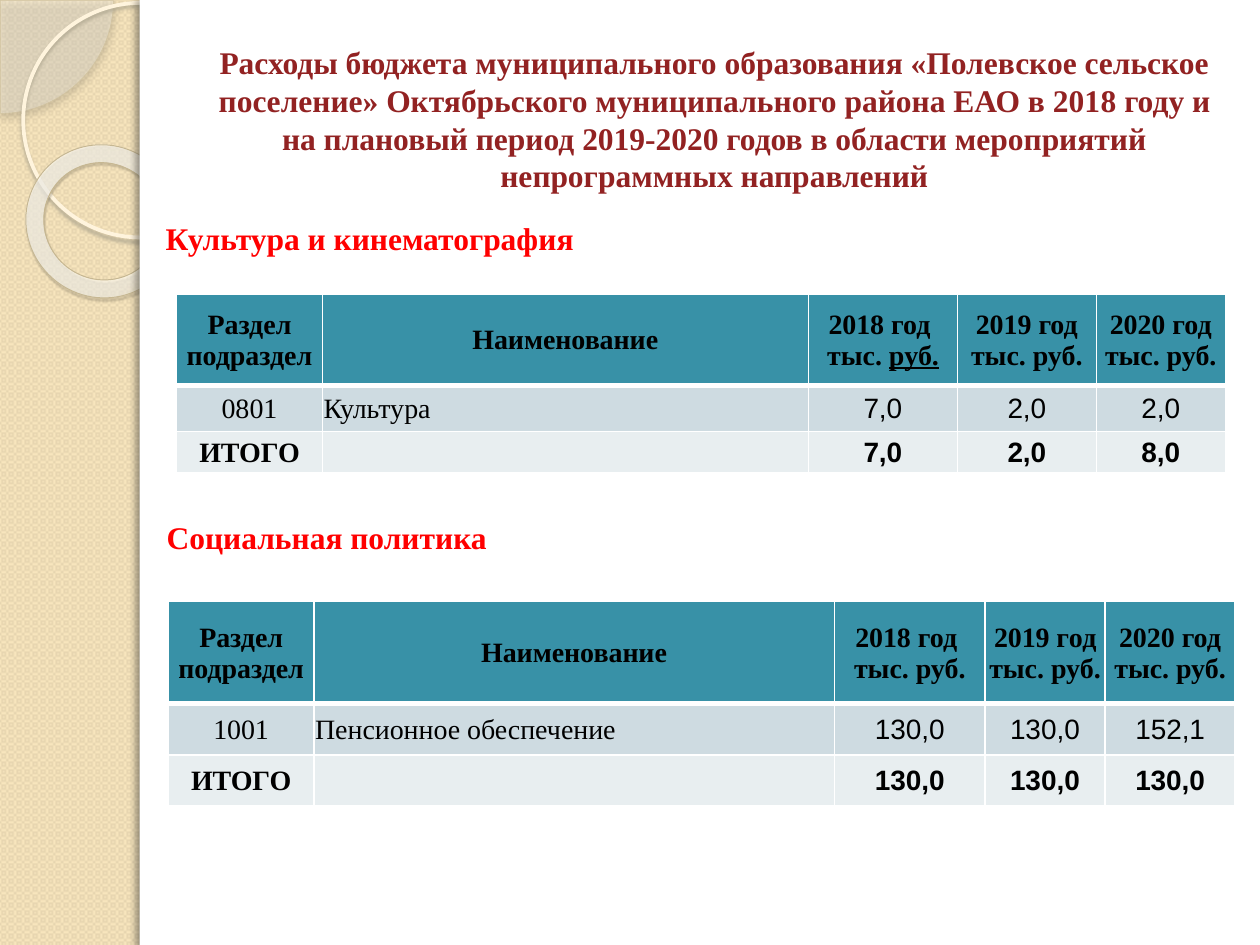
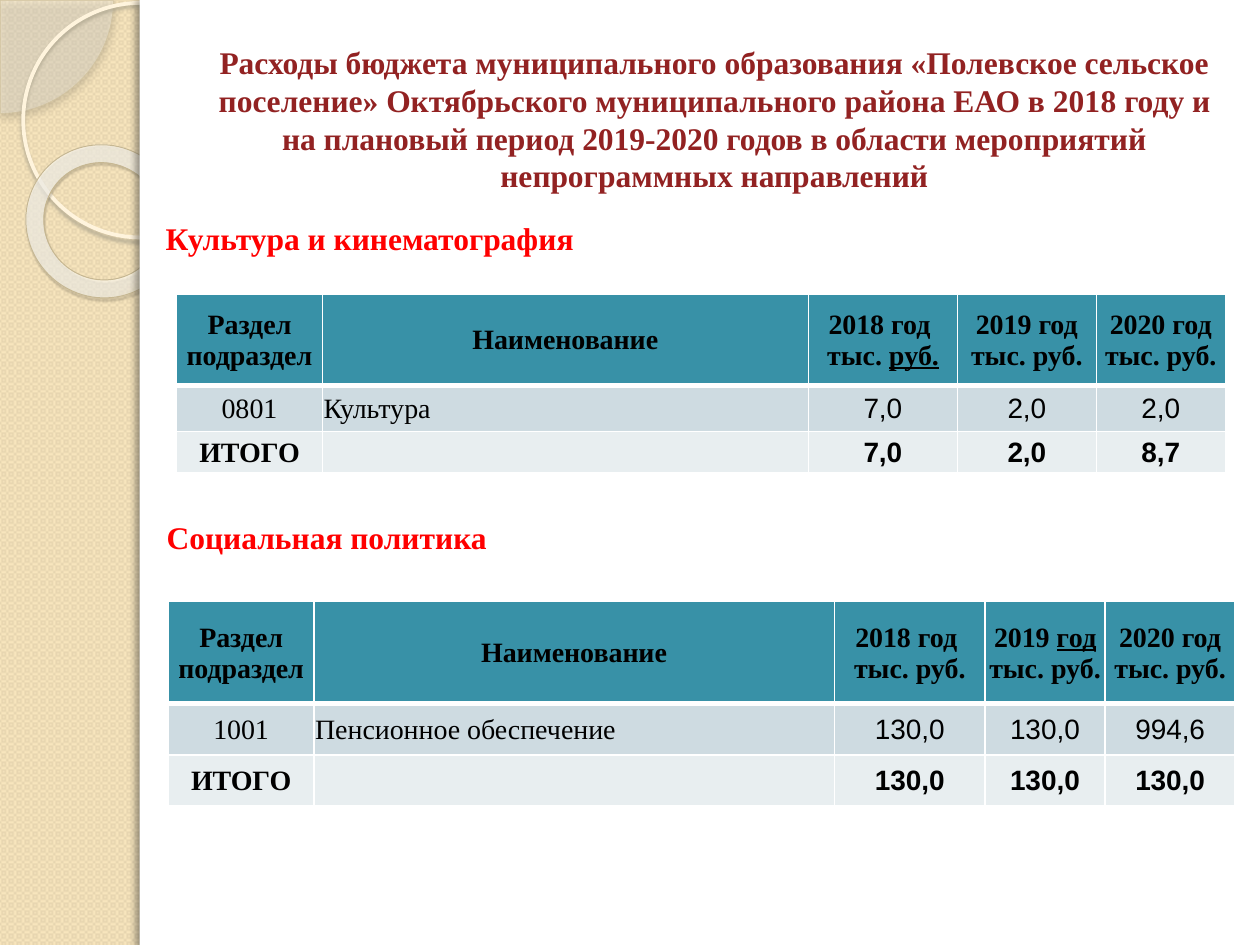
8,0: 8,0 -> 8,7
год at (1076, 638) underline: none -> present
152,1: 152,1 -> 994,6
